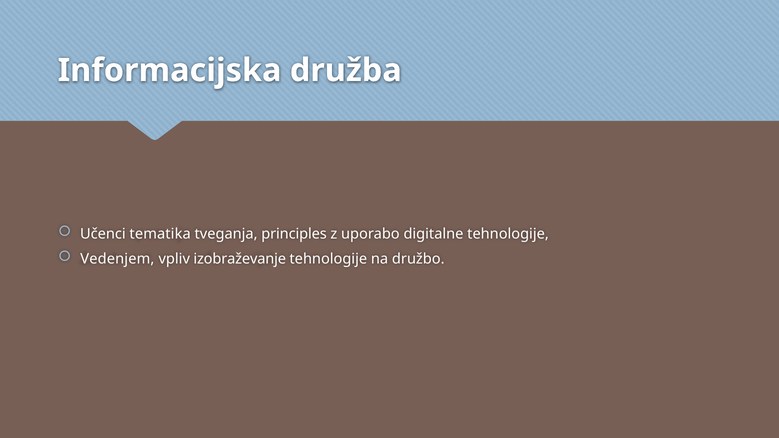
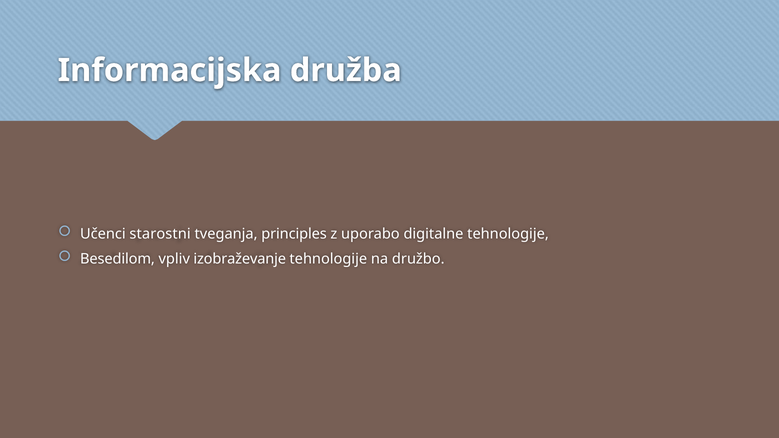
tematika: tematika -> starostni
Vedenjem: Vedenjem -> Besedilom
